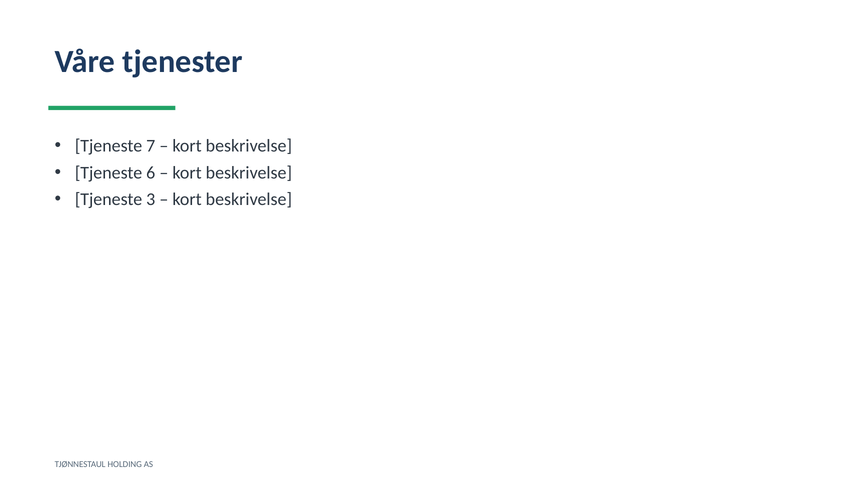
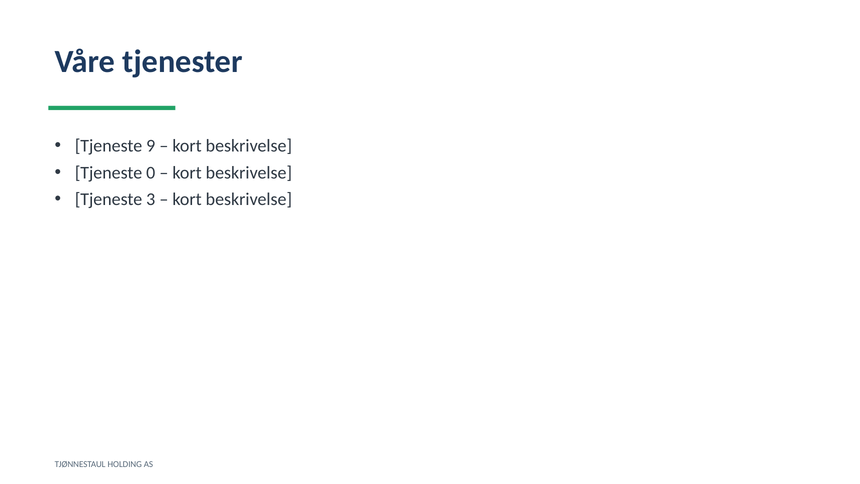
7: 7 -> 9
6: 6 -> 0
